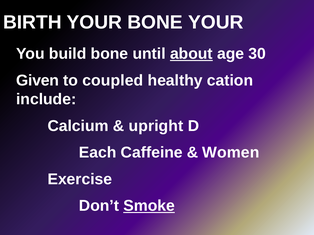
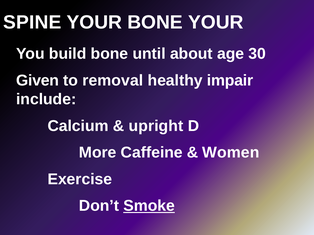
BIRTH: BIRTH -> SPINE
about underline: present -> none
coupled: coupled -> removal
cation: cation -> impair
Each: Each -> More
